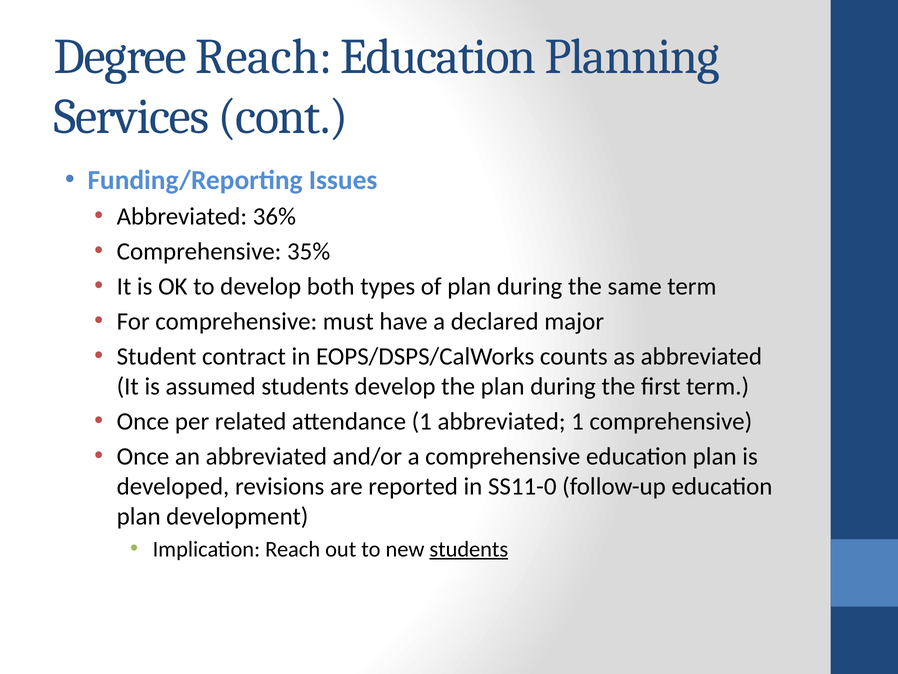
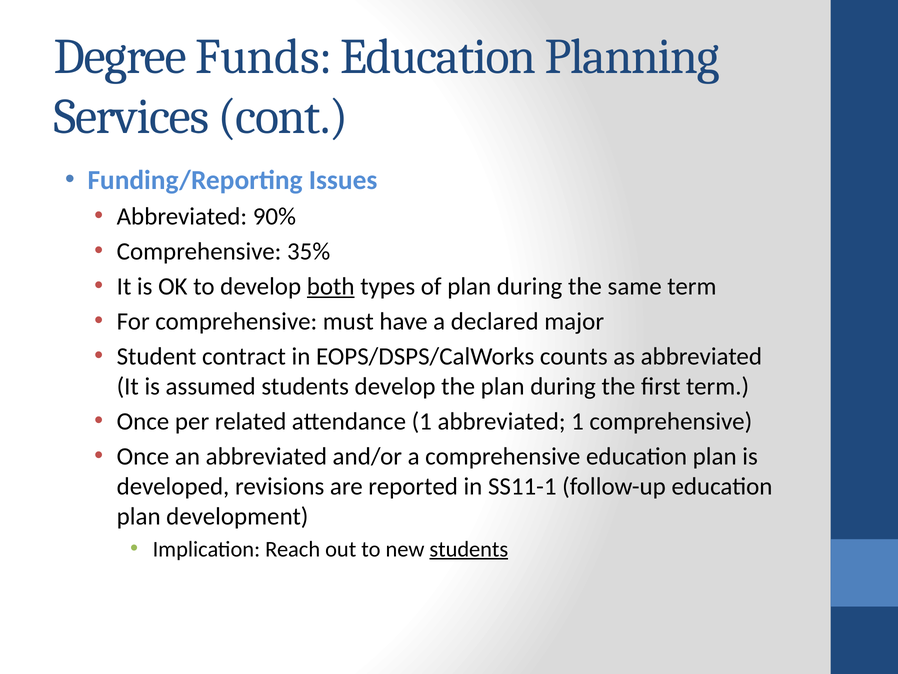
Degree Reach: Reach -> Funds
36%: 36% -> 90%
both underline: none -> present
SS11-0: SS11-0 -> SS11-1
